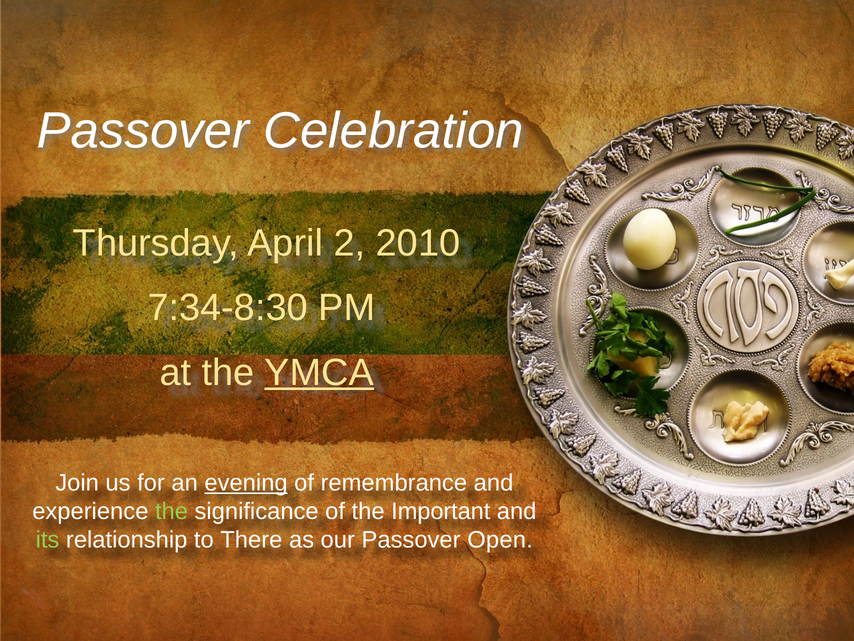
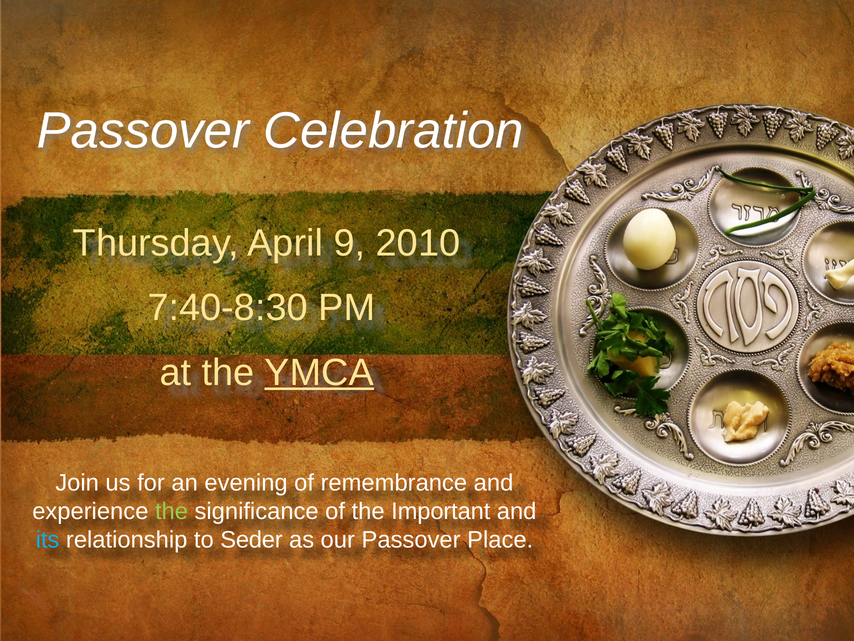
2: 2 -> 9
7:34-8:30: 7:34-8:30 -> 7:40-8:30
evening underline: present -> none
its colour: light green -> light blue
There: There -> Seder
Open: Open -> Place
